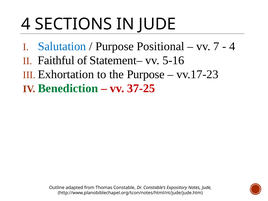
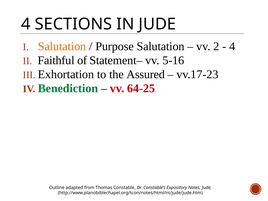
Salutation at (62, 46) colour: blue -> orange
Purpose Positional: Positional -> Salutation
7: 7 -> 2
the Purpose: Purpose -> Assured
37-25: 37-25 -> 64-25
